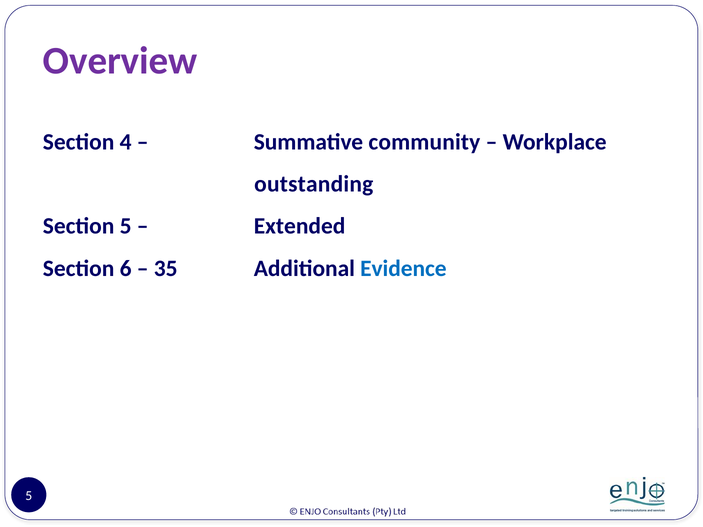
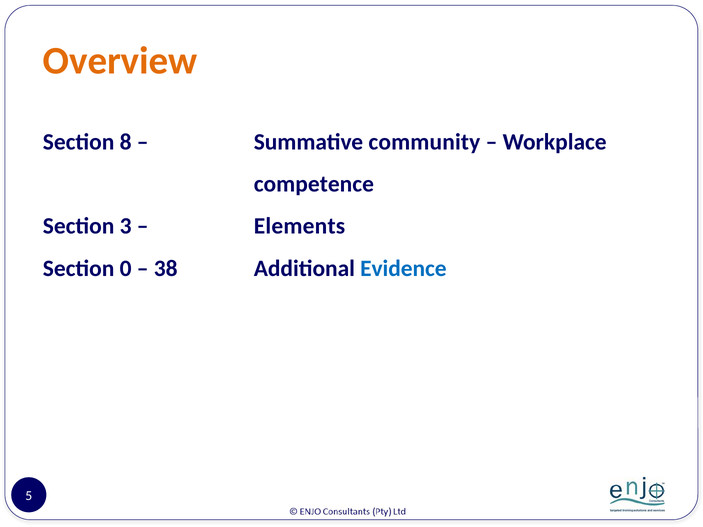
Overview colour: purple -> orange
4: 4 -> 8
outstanding: outstanding -> competence
Section 5: 5 -> 3
Extended: Extended -> Elements
6: 6 -> 0
35: 35 -> 38
